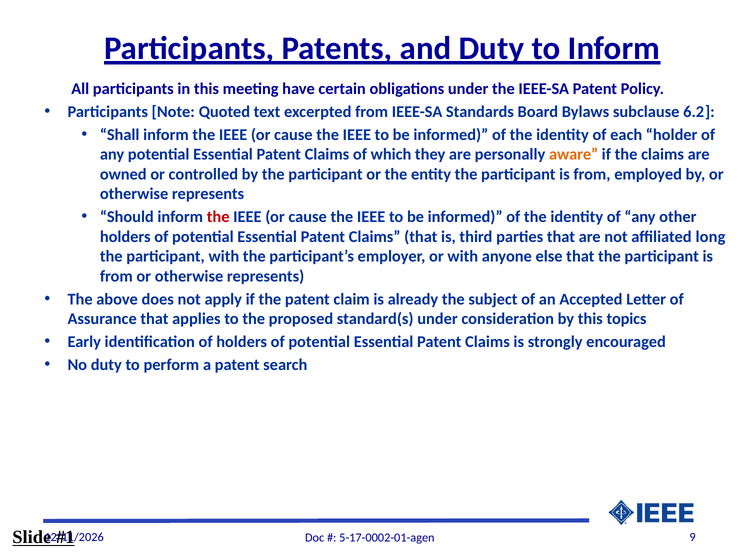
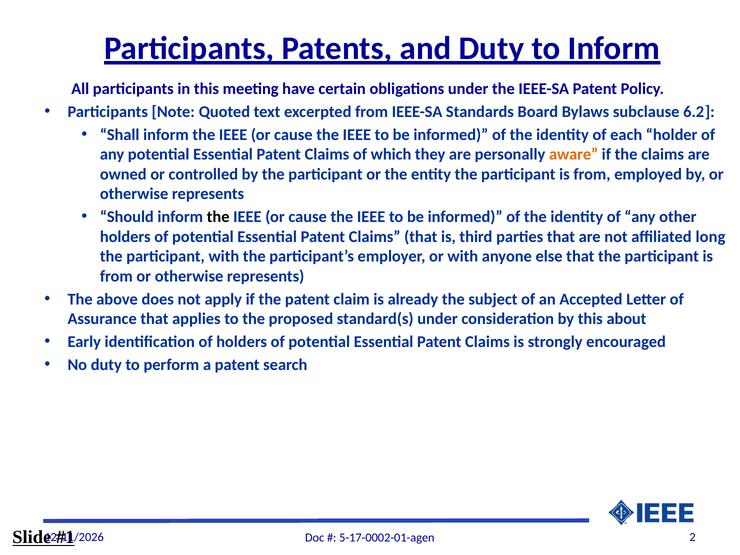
the at (218, 217) colour: red -> black
topics: topics -> about
9: 9 -> 2
